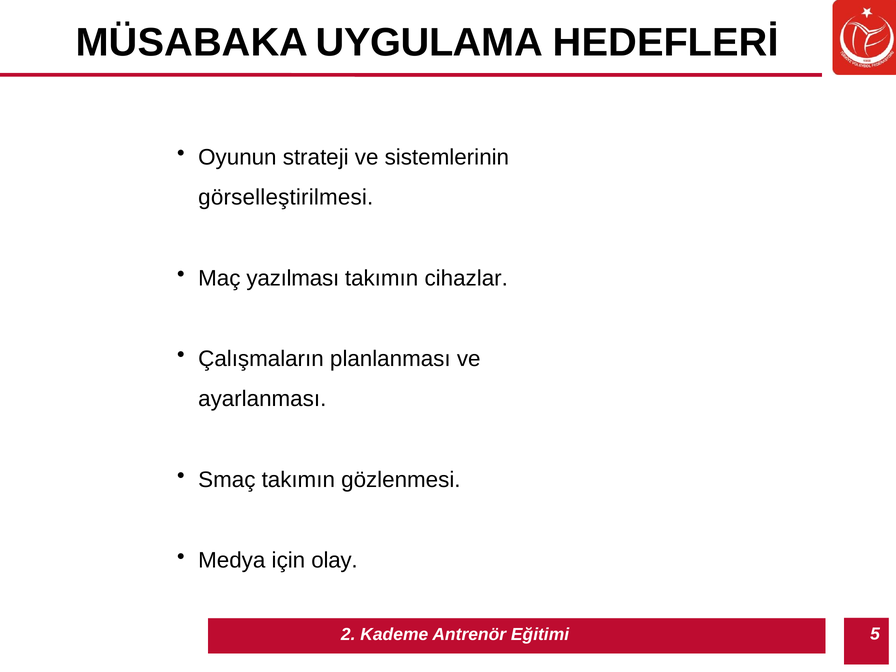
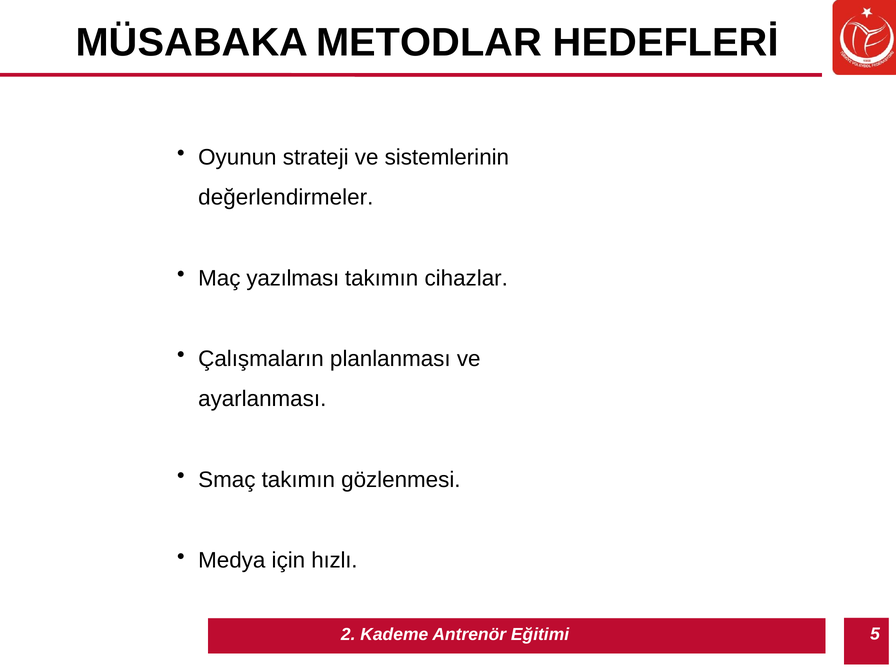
UYGULAMA: UYGULAMA -> METODLAR
görselleştirilmesi: görselleştirilmesi -> değerlendirmeler
olay: olay -> hızlı
